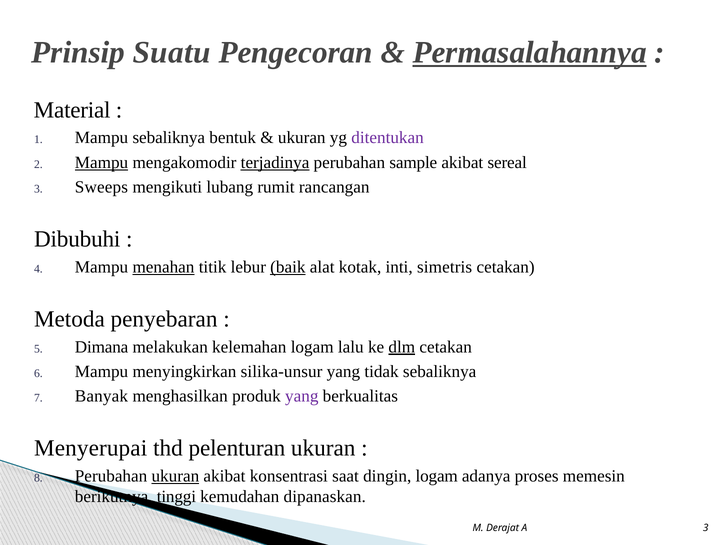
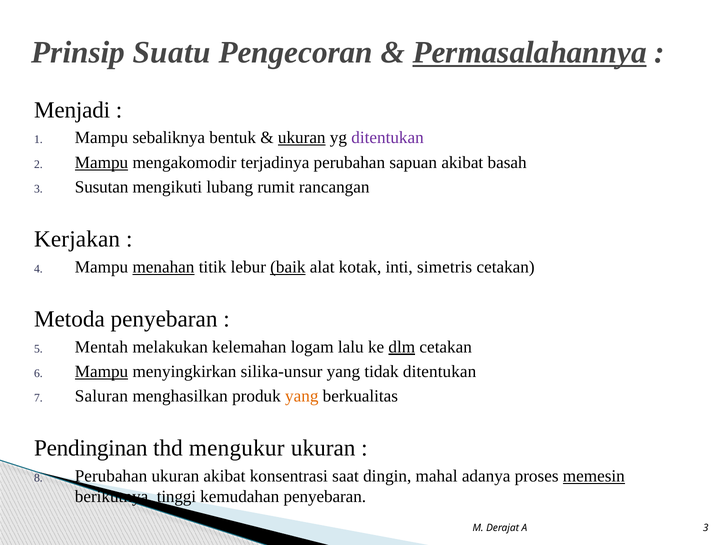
Material: Material -> Menjadi
ukuran at (302, 138) underline: none -> present
terjadinya underline: present -> none
sample: sample -> sapuan
sereal: sereal -> basah
Sweeps: Sweeps -> Susutan
Dibubuhi: Dibubuhi -> Kerjakan
Dimana: Dimana -> Mentah
Mampu at (102, 371) underline: none -> present
tidak sebaliknya: sebaliknya -> ditentukan
Banyak: Banyak -> Saluran
yang at (302, 396) colour: purple -> orange
Menyerupai: Menyerupai -> Pendinginan
pelenturan: pelenturan -> mengukur
ukuran at (175, 476) underline: present -> none
dingin logam: logam -> mahal
memesin underline: none -> present
kemudahan dipanaskan: dipanaskan -> penyebaran
